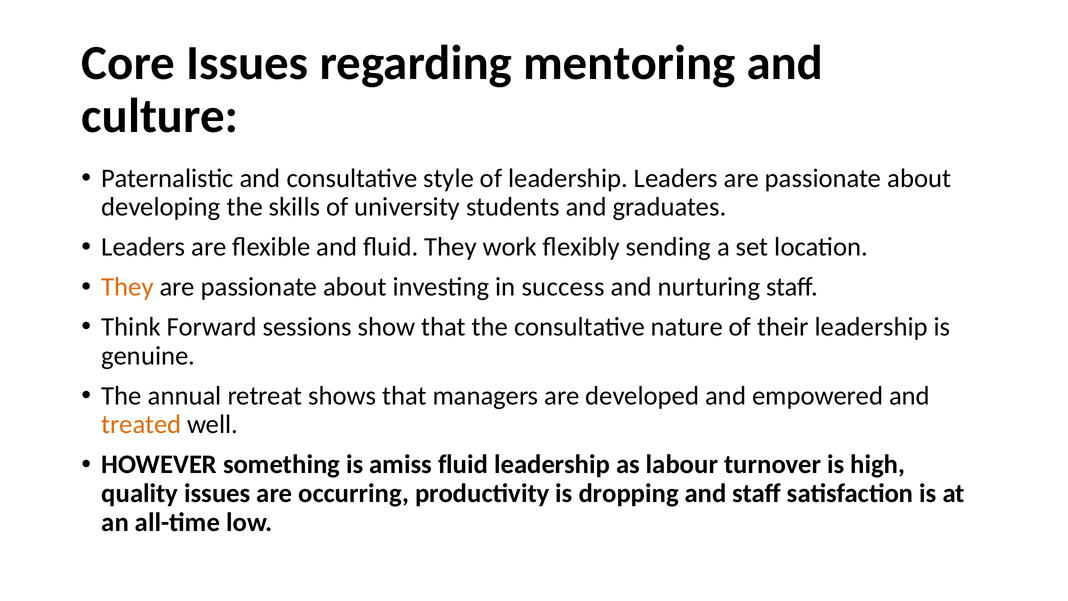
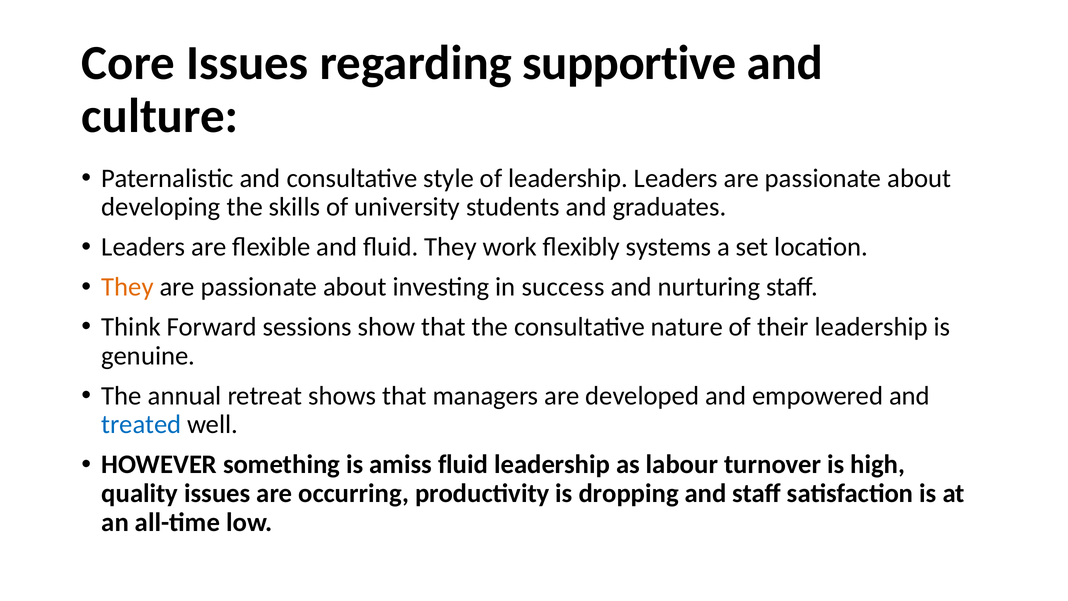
mentoring: mentoring -> supportive
sending: sending -> systems
treated colour: orange -> blue
